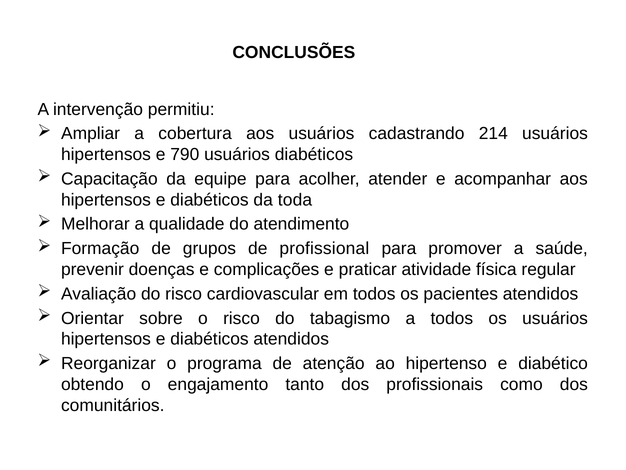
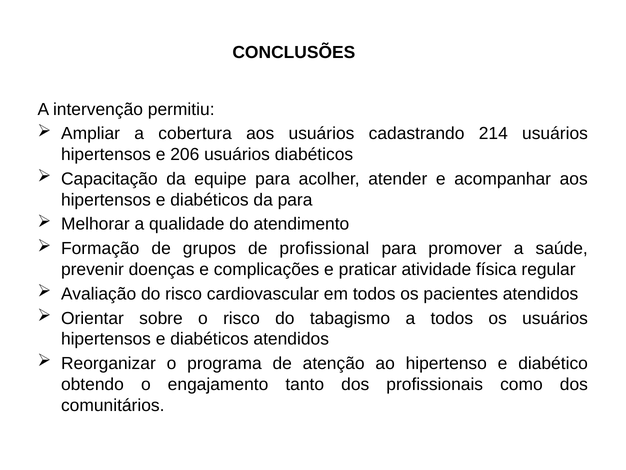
790: 790 -> 206
da toda: toda -> para
